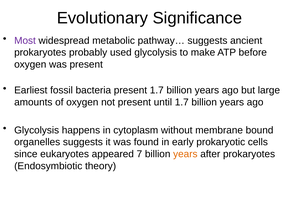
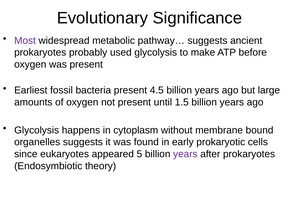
present 1.7: 1.7 -> 4.5
until 1.7: 1.7 -> 1.5
7: 7 -> 5
years at (185, 154) colour: orange -> purple
